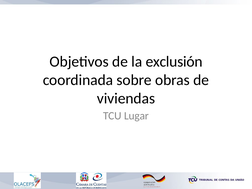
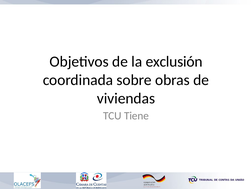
Lugar: Lugar -> Tiene
